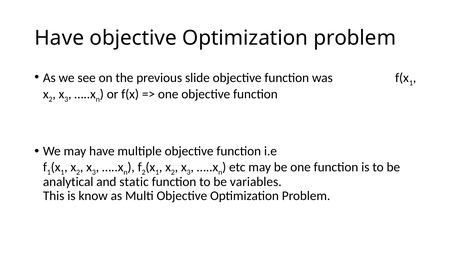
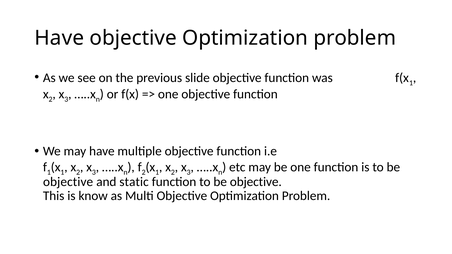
analytical at (68, 182): analytical -> objective
function to be variables: variables -> objective
